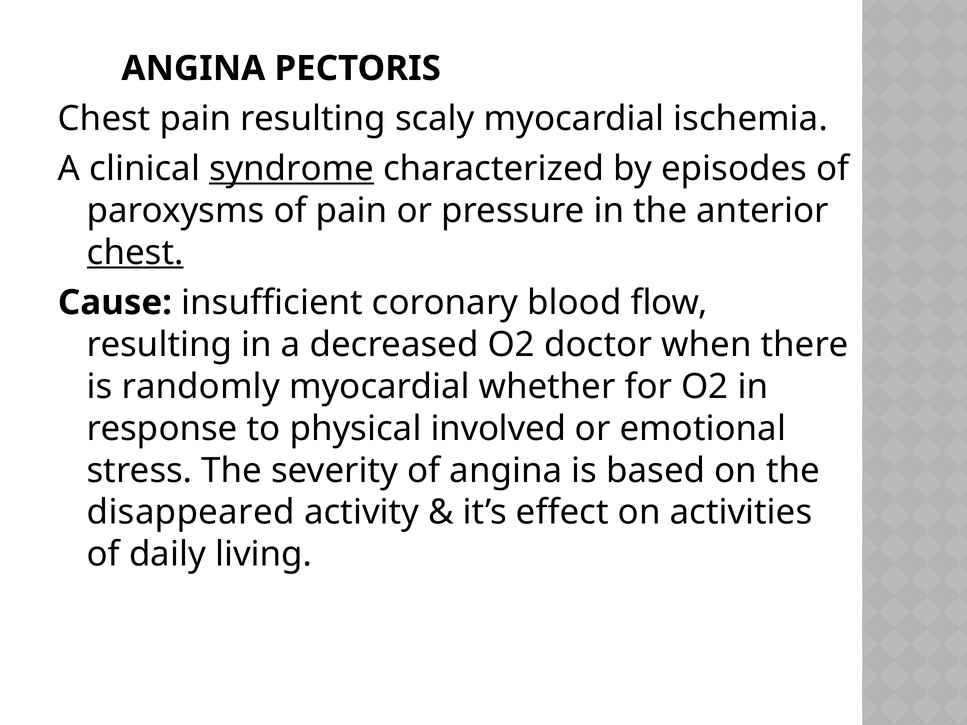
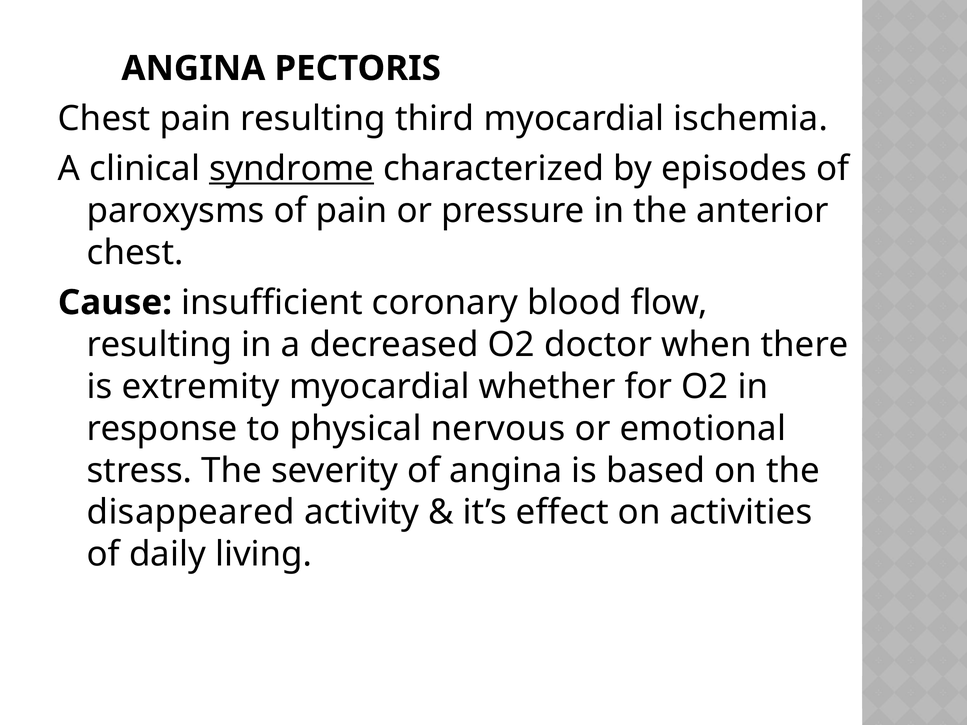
scaly: scaly -> third
chest at (135, 253) underline: present -> none
randomly: randomly -> extremity
involved: involved -> nervous
